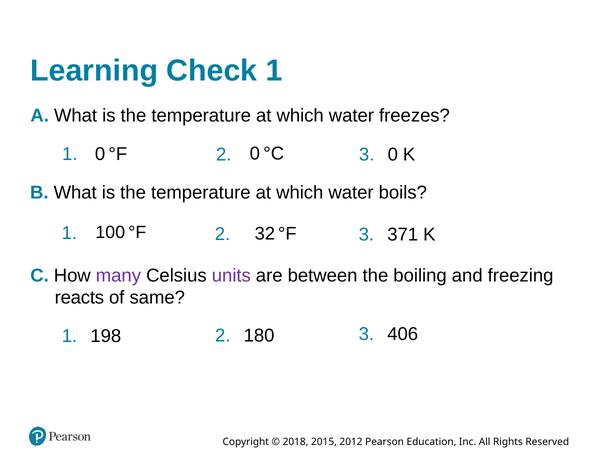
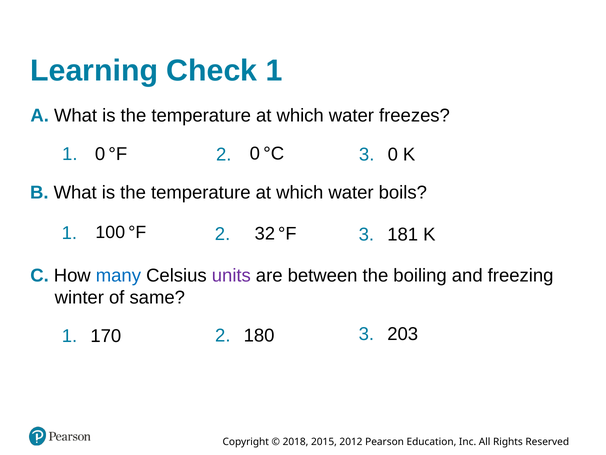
371: 371 -> 181
many colour: purple -> blue
reacts: reacts -> winter
198: 198 -> 170
406: 406 -> 203
